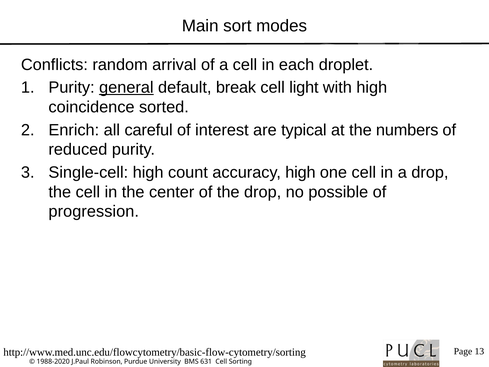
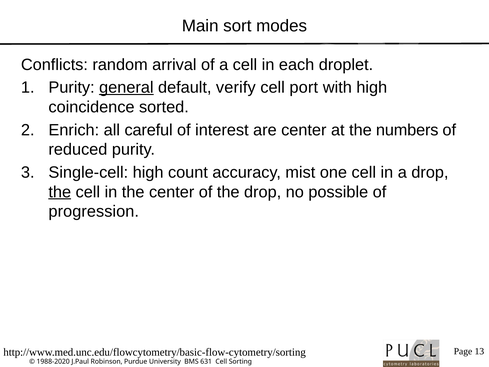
break: break -> verify
light: light -> port
are typical: typical -> center
accuracy high: high -> mist
the at (60, 192) underline: none -> present
